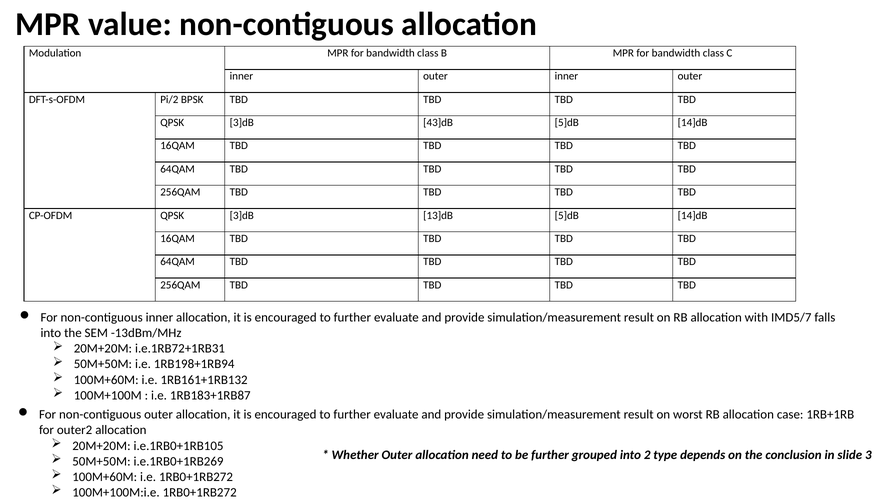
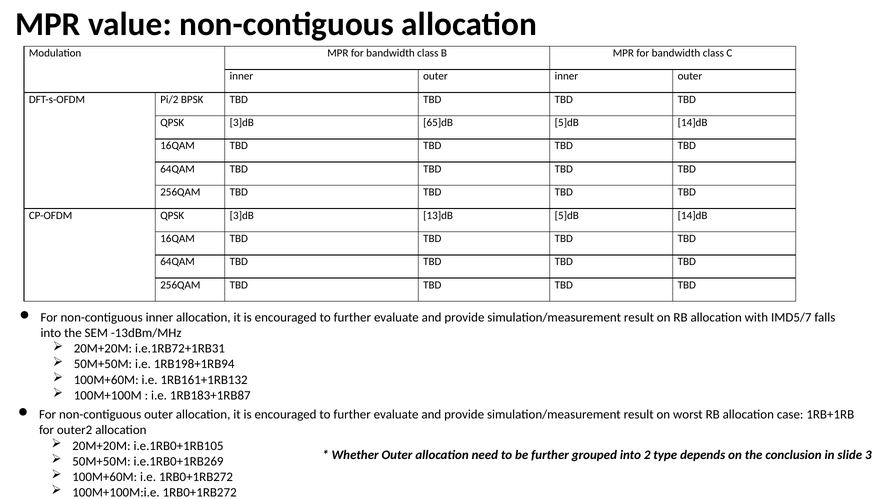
43]dB: 43]dB -> 65]dB
